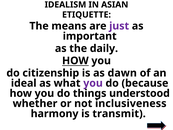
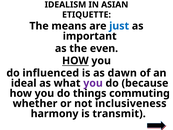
just colour: purple -> blue
daily: daily -> even
citizenship: citizenship -> influenced
understood: understood -> commuting
